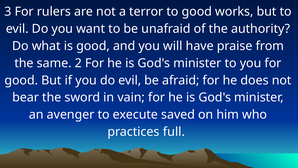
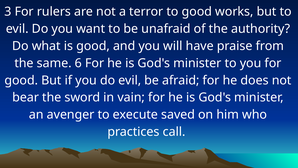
2: 2 -> 6
full: full -> call
